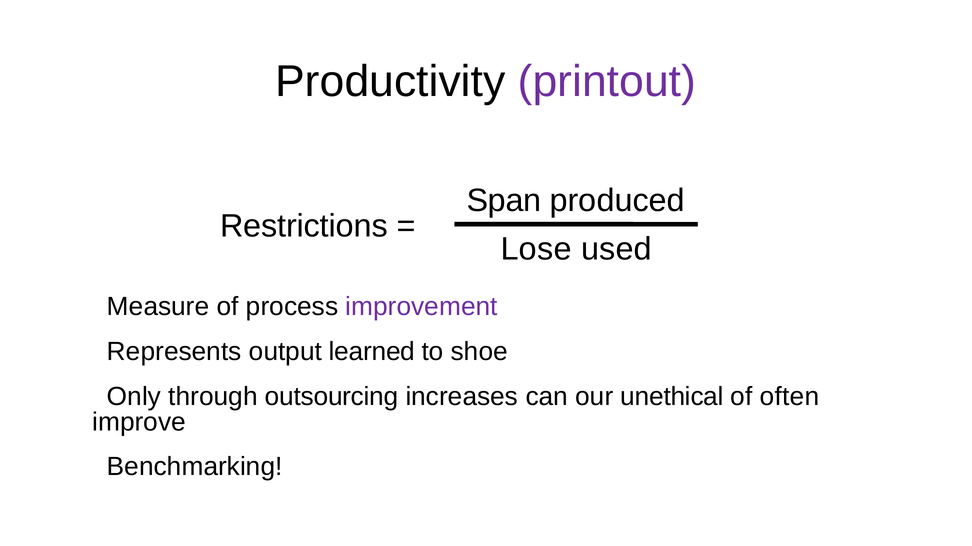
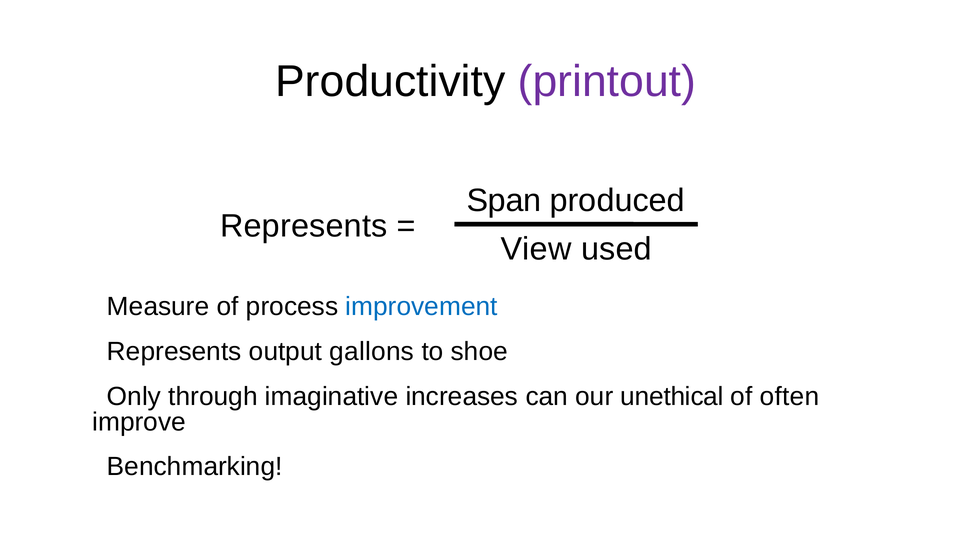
Restrictions: Restrictions -> Represents
Lose: Lose -> View
improvement colour: purple -> blue
learned: learned -> gallons
outsourcing: outsourcing -> imaginative
